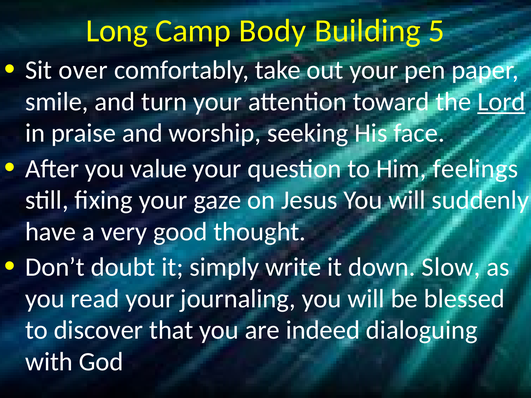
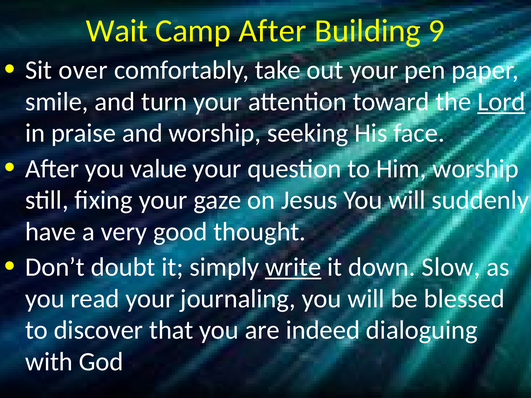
Long: Long -> Wait
Camp Body: Body -> After
5: 5 -> 9
Him feelings: feelings -> worship
write underline: none -> present
